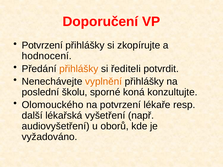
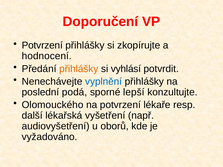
řediteli: řediteli -> vyhlásí
vyplnění colour: orange -> blue
školu: školu -> podá
koná: koná -> lepší
